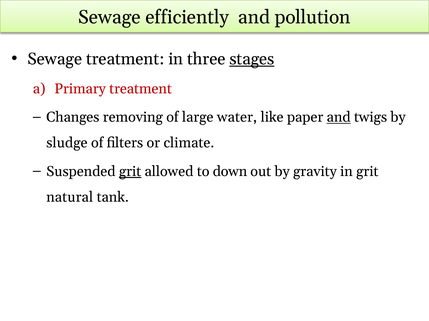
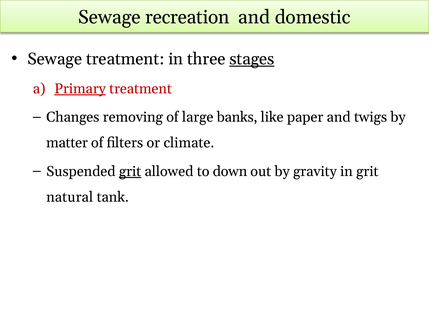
efficiently: efficiently -> recreation
pollution: pollution -> domestic
Primary underline: none -> present
water: water -> banks
and at (339, 117) underline: present -> none
sludge: sludge -> matter
